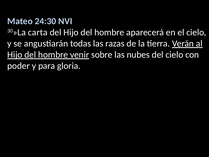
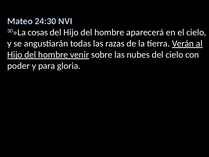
carta: carta -> cosas
